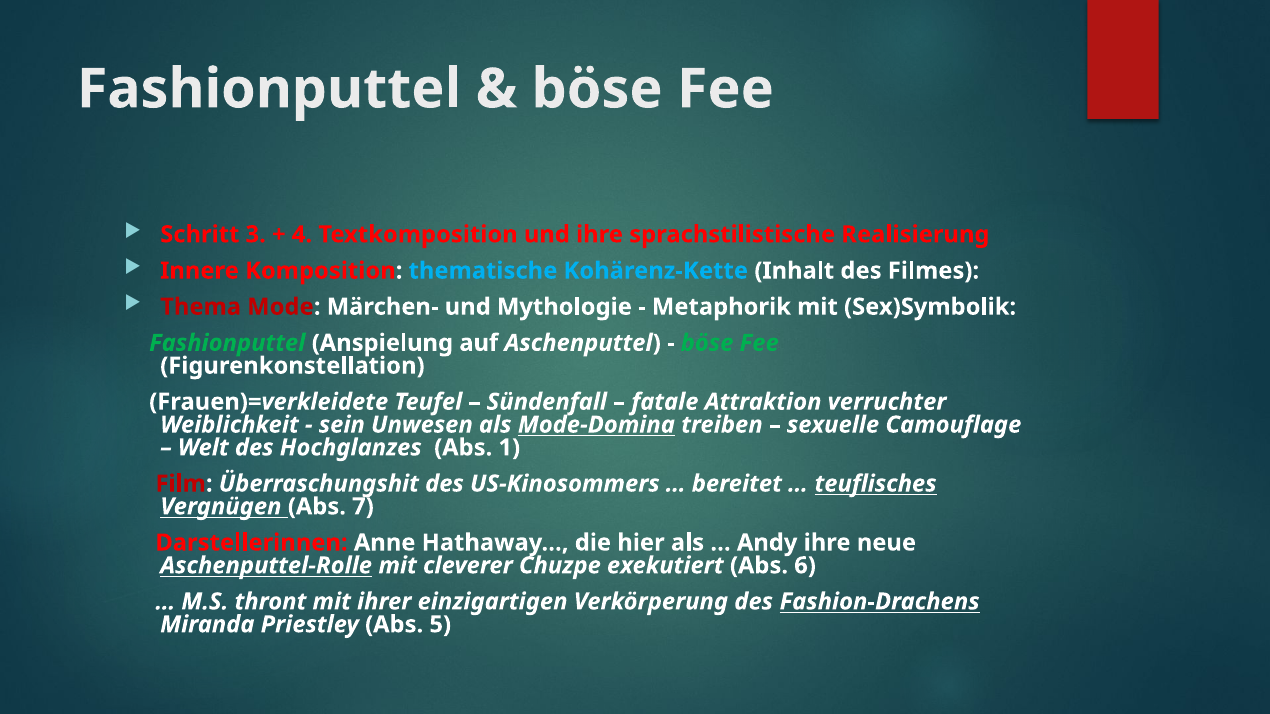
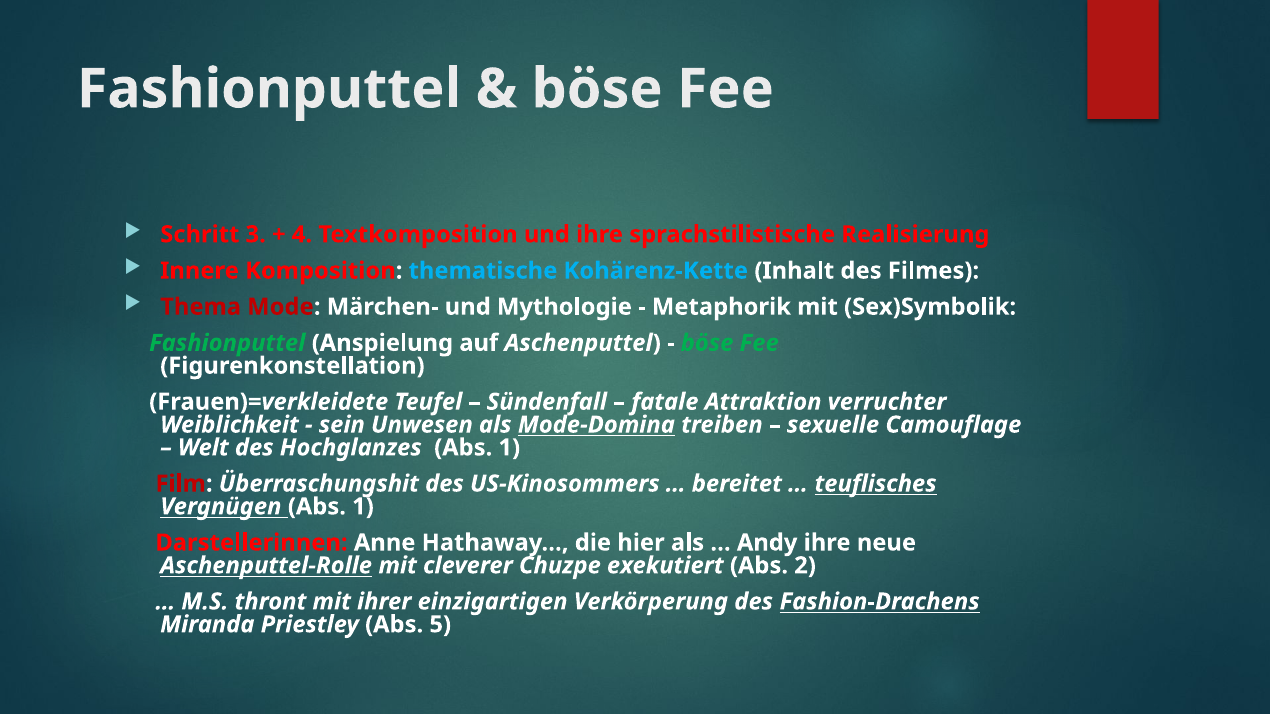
Vergnügen Abs 7: 7 -> 1
6: 6 -> 2
